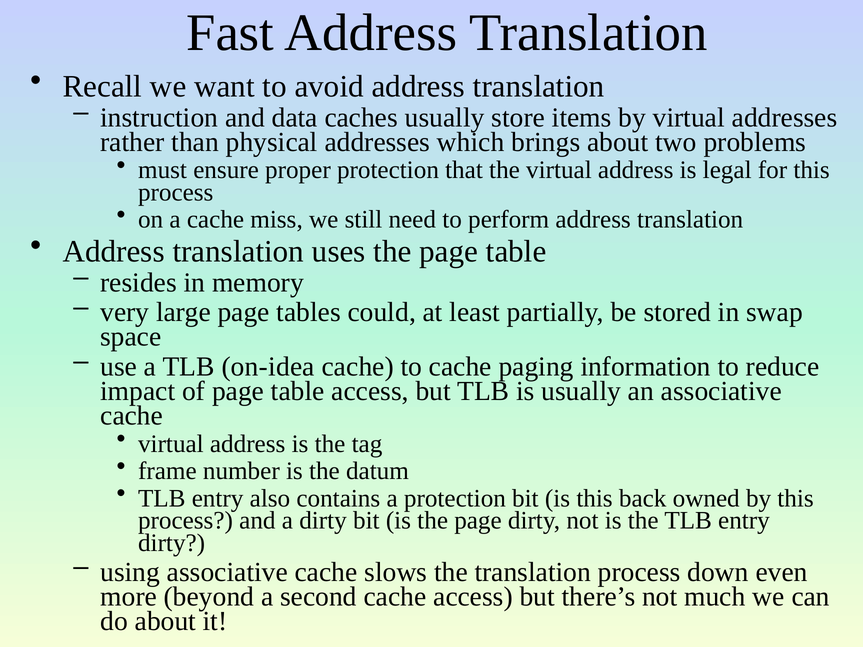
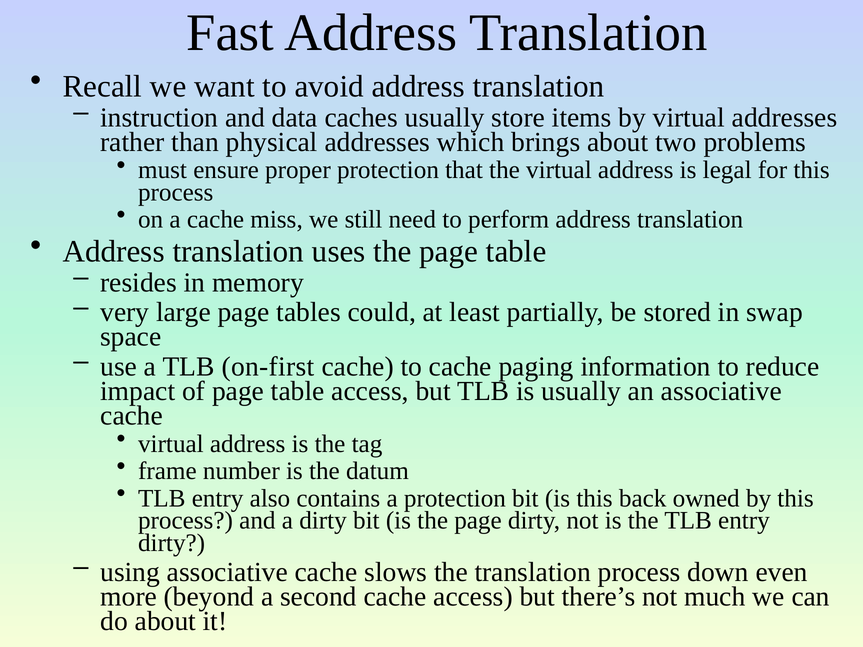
on-idea: on-idea -> on-first
